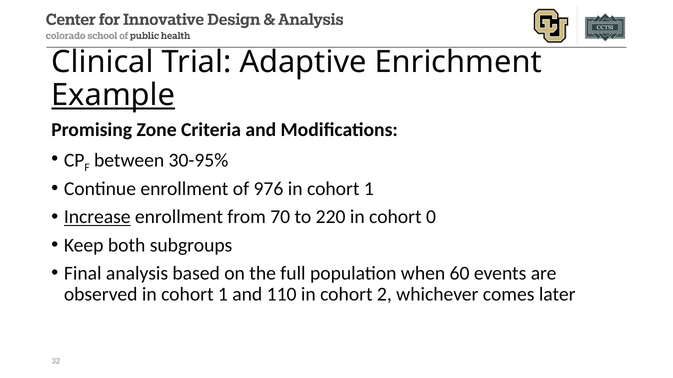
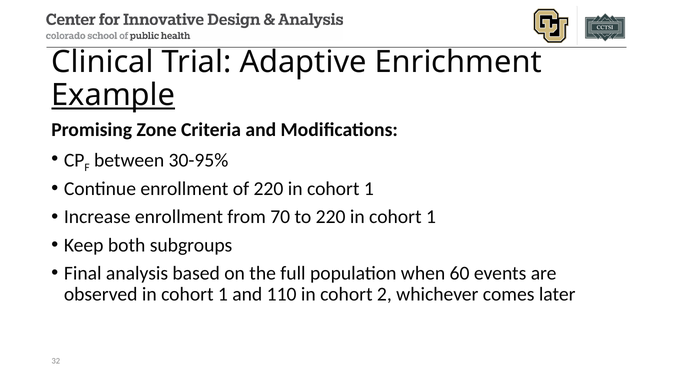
of 976: 976 -> 220
Increase underline: present -> none
0 at (431, 217): 0 -> 1
